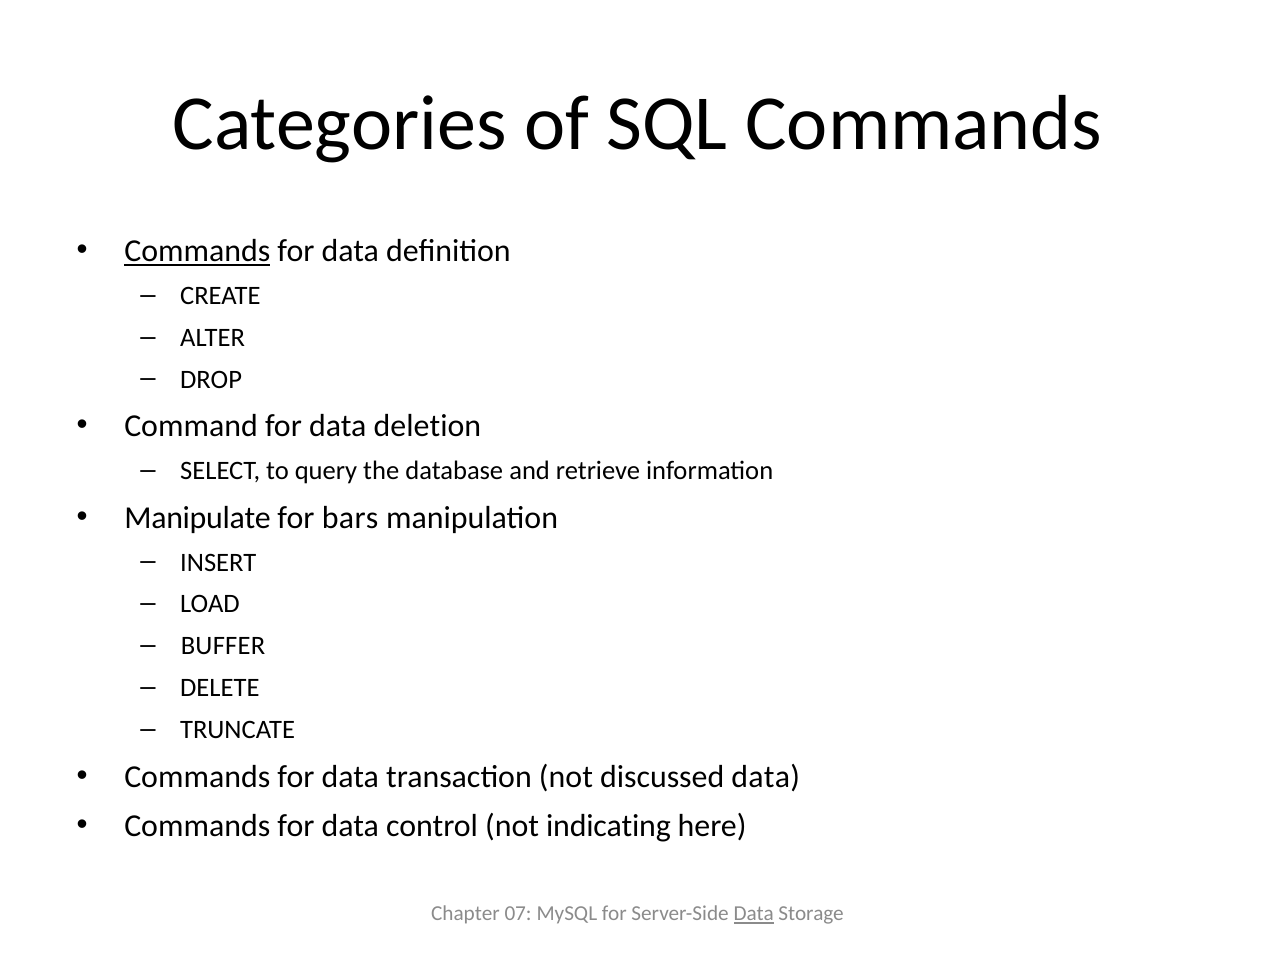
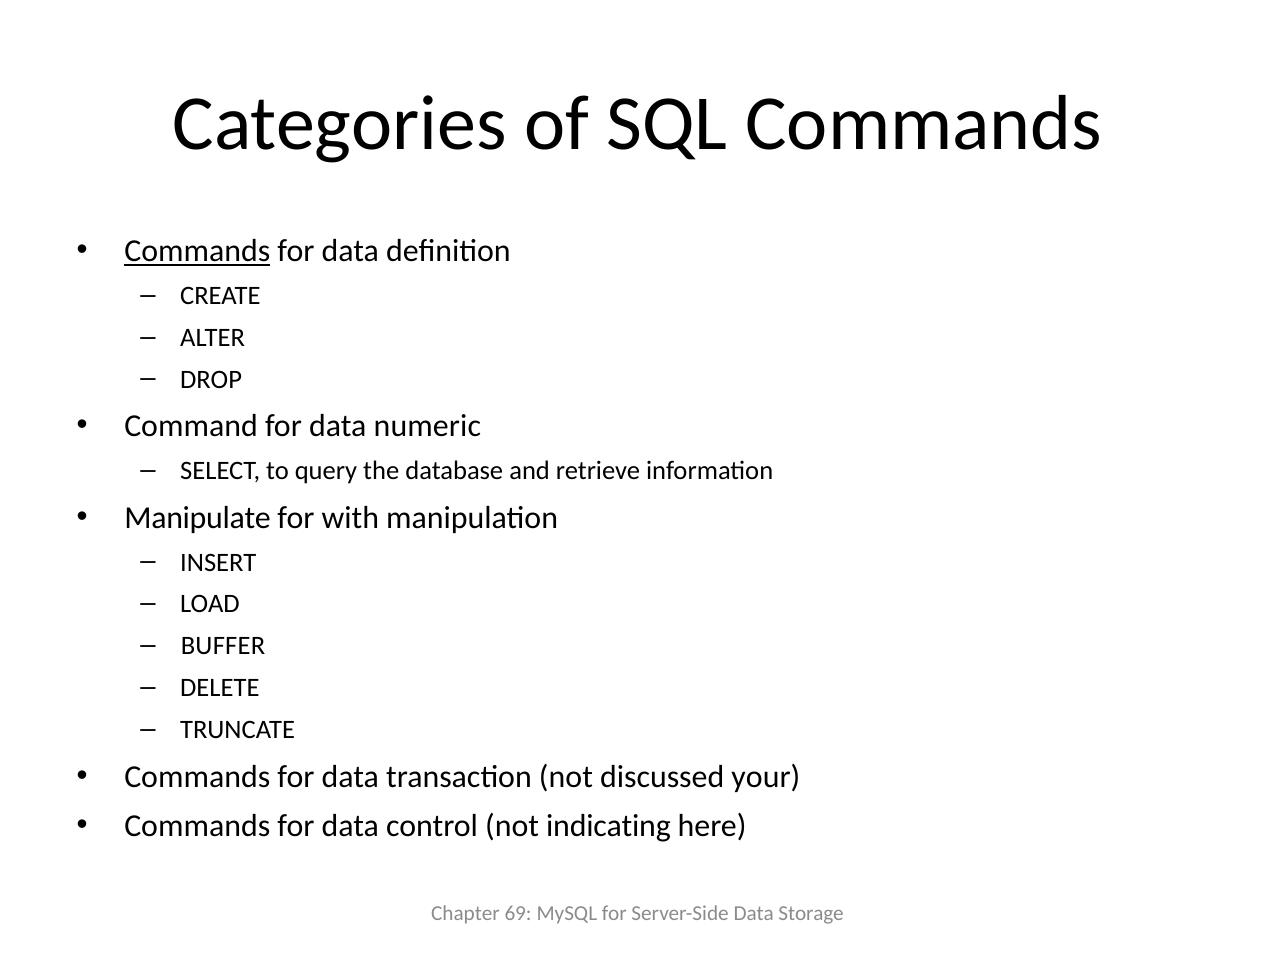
deletion: deletion -> numeric
bars: bars -> with
discussed data: data -> your
07: 07 -> 69
Data at (754, 914) underline: present -> none
